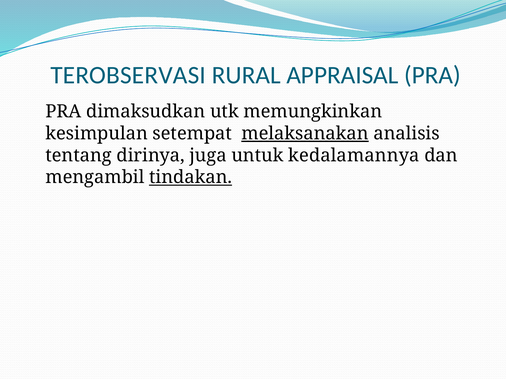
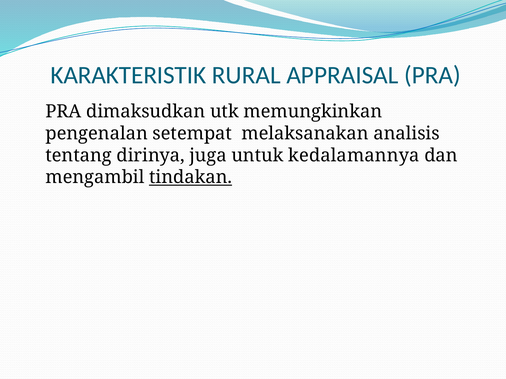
TEROBSERVASI: TEROBSERVASI -> KARAKTERISTIK
kesimpulan: kesimpulan -> pengenalan
melaksanakan underline: present -> none
